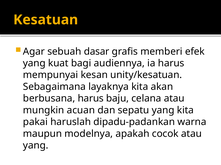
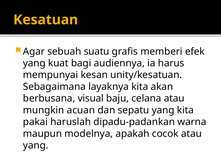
dasar: dasar -> suatu
berbusana harus: harus -> visual
